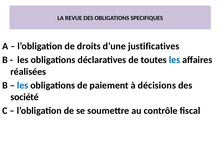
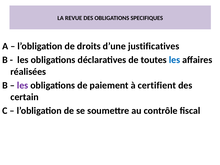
les at (23, 85) colour: blue -> purple
décisions: décisions -> certifient
société: société -> certain
